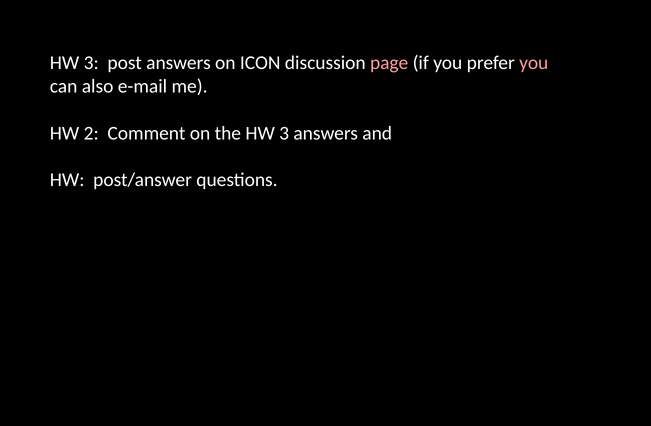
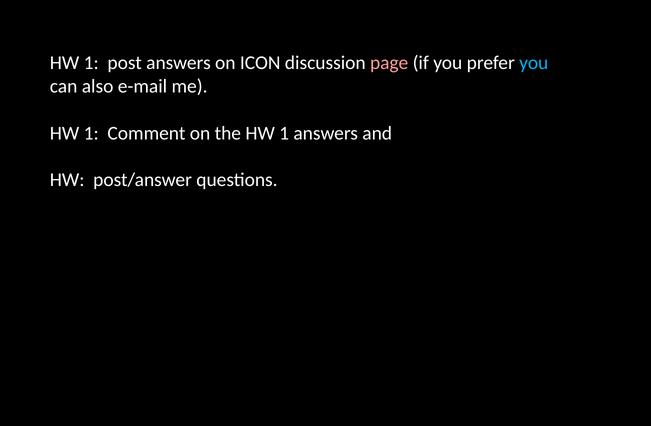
3 at (91, 63): 3 -> 1
you at (534, 63) colour: pink -> light blue
2 at (91, 133): 2 -> 1
the HW 3: 3 -> 1
